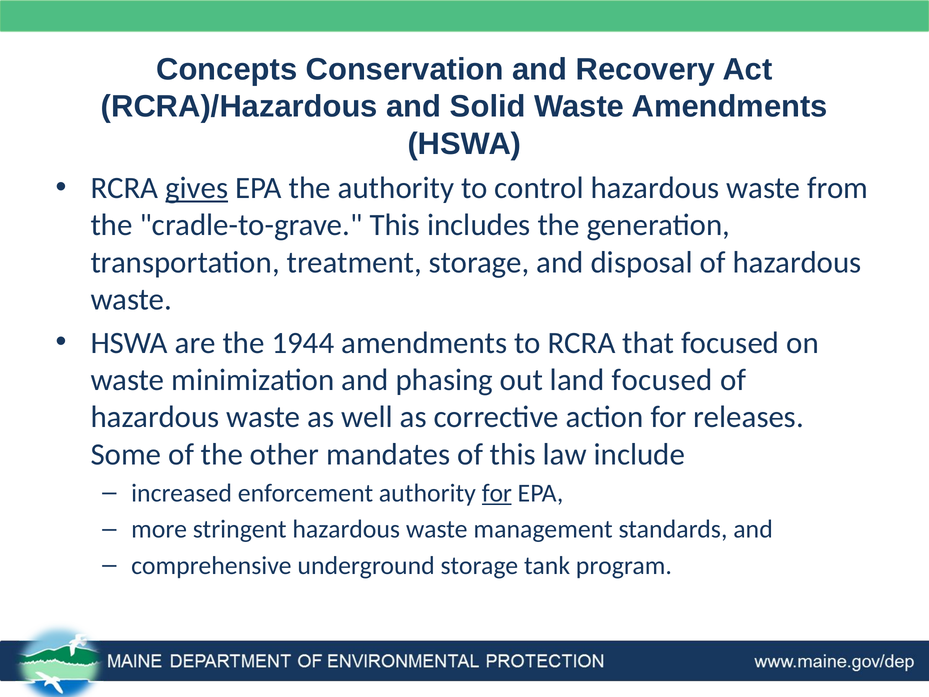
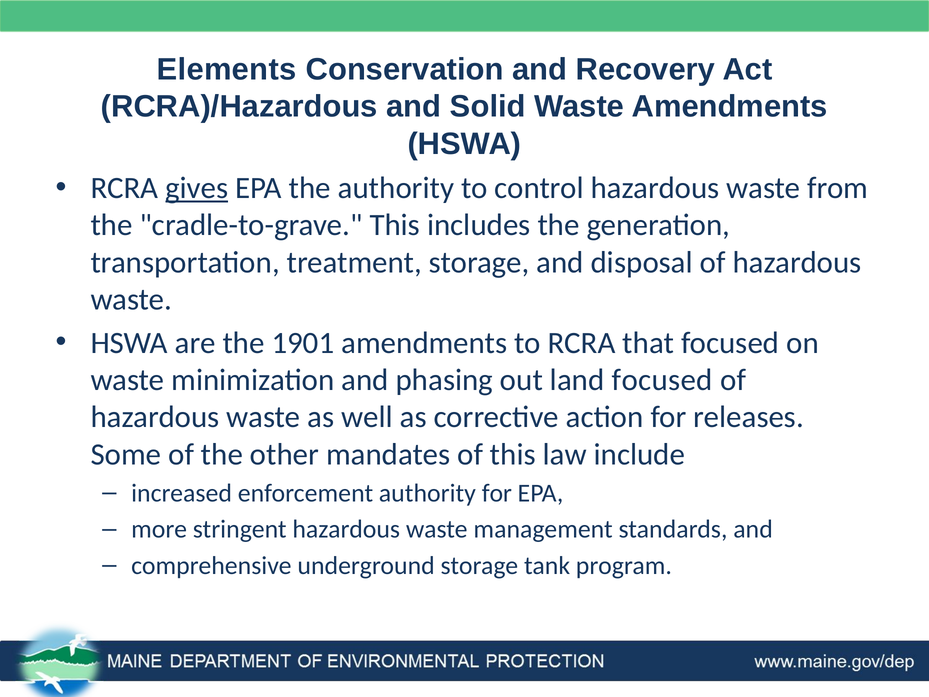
Concepts: Concepts -> Elements
1944: 1944 -> 1901
for at (497, 493) underline: present -> none
